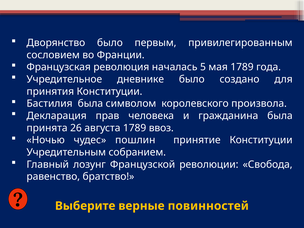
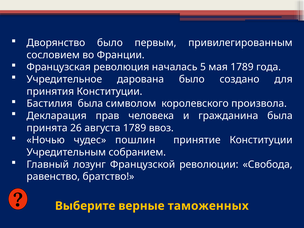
дневнике: дневнике -> дарована
повинностей: повинностей -> таможенных
